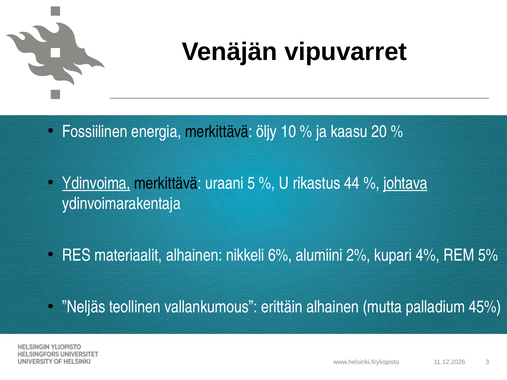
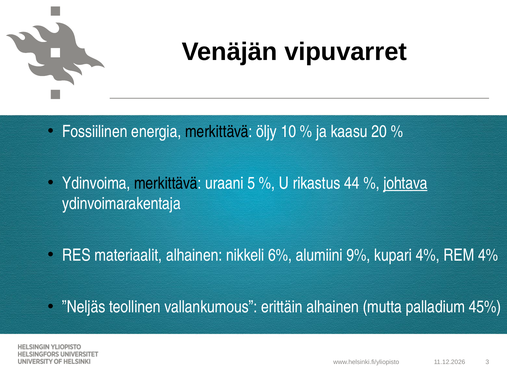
Ydinvoima underline: present -> none
2%: 2% -> 9%
REM 5%: 5% -> 4%
